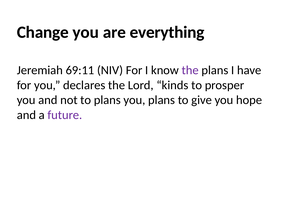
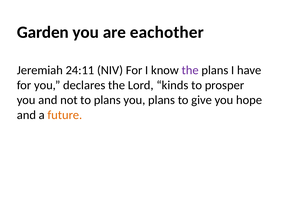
Change: Change -> Garden
everything: everything -> eachother
69:11: 69:11 -> 24:11
future colour: purple -> orange
